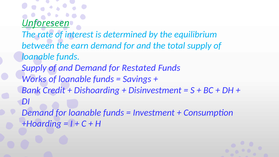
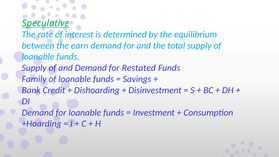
Unforeseen: Unforeseen -> Speculative
Works: Works -> Family
